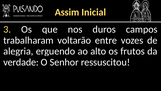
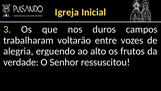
Assim: Assim -> Igreja
